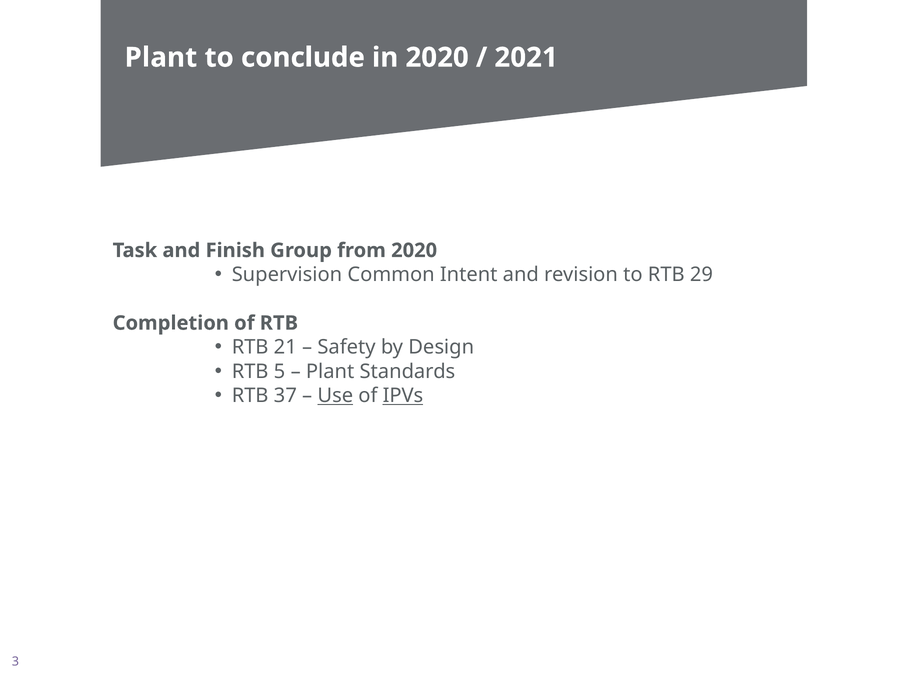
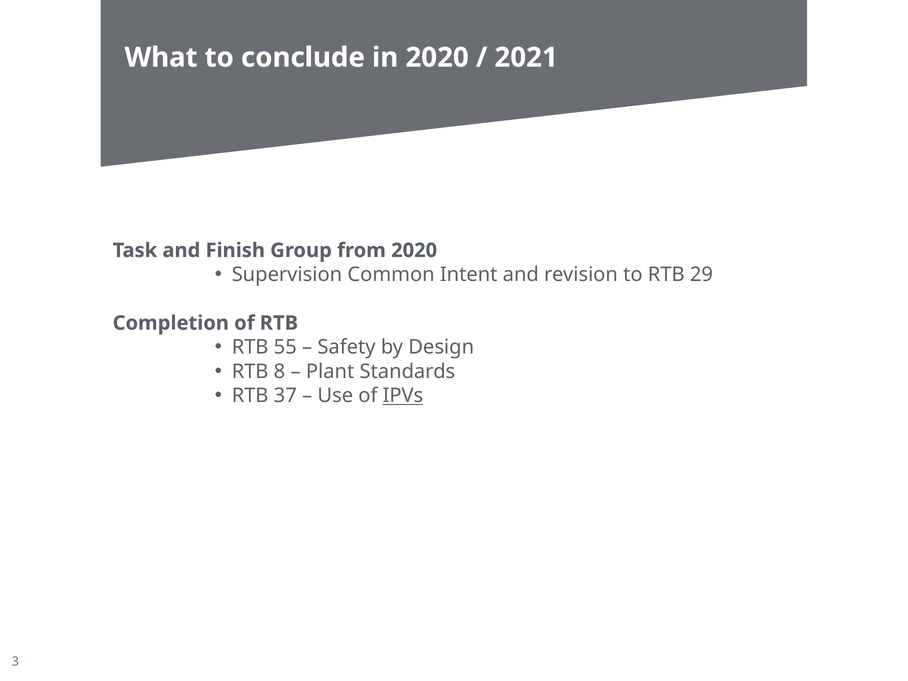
Plant at (161, 58): Plant -> What
21: 21 -> 55
5: 5 -> 8
Use underline: present -> none
